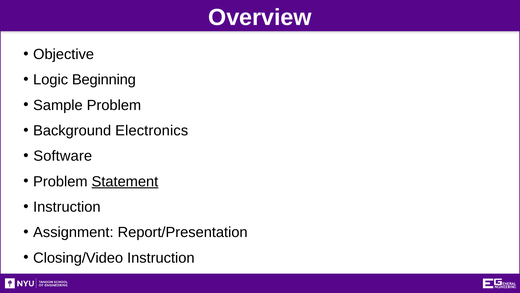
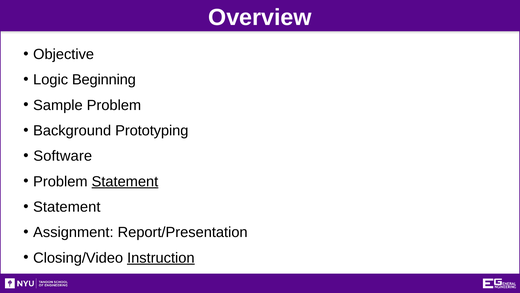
Electronics: Electronics -> Prototyping
Instruction at (67, 207): Instruction -> Statement
Instruction at (161, 257) underline: none -> present
